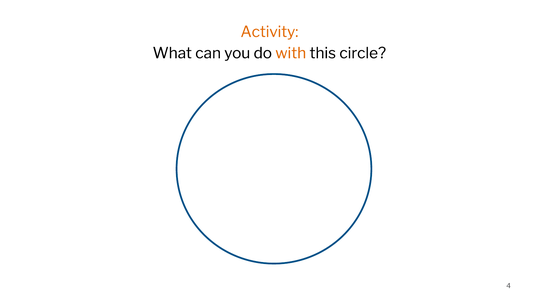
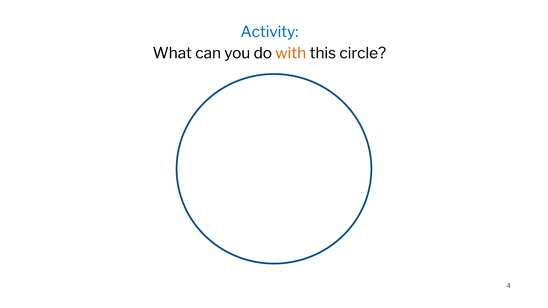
Activity colour: orange -> blue
